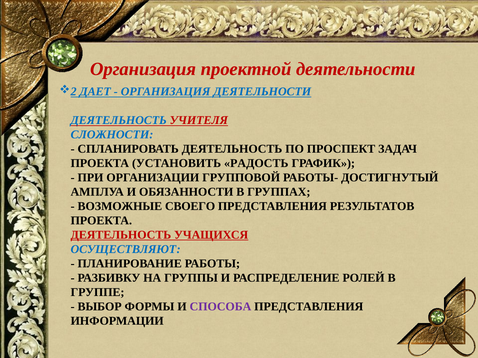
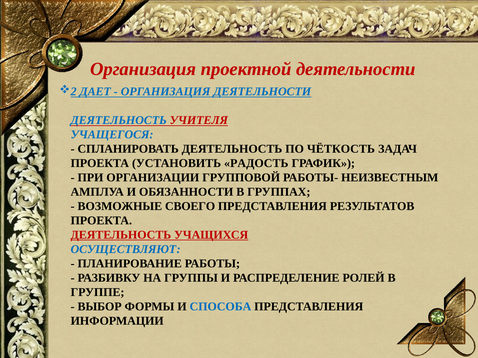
СЛОЖНОСТИ: СЛОЖНОСТИ -> УЧАЩЕГОСЯ
ПРОСПЕКТ: ПРОСПЕКТ -> ЧЁТКОСТЬ
ДОСТИГНУТЫЙ: ДОСТИГНУТЫЙ -> НЕИЗВЕСТНЫМ
СПОСОБА colour: purple -> blue
